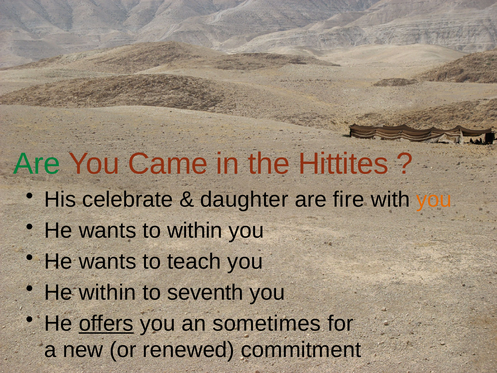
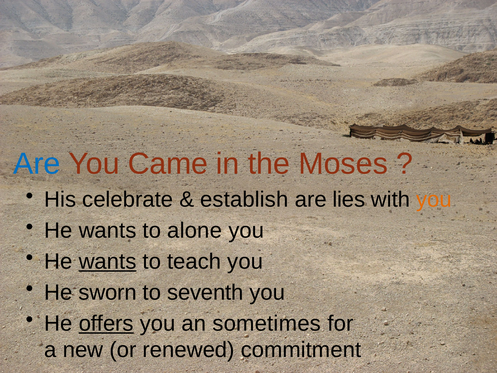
Are at (37, 164) colour: green -> blue
Hittites: Hittites -> Moses
daughter: daughter -> establish
fire: fire -> lies
to within: within -> alone
wants at (108, 261) underline: none -> present
He within: within -> sworn
